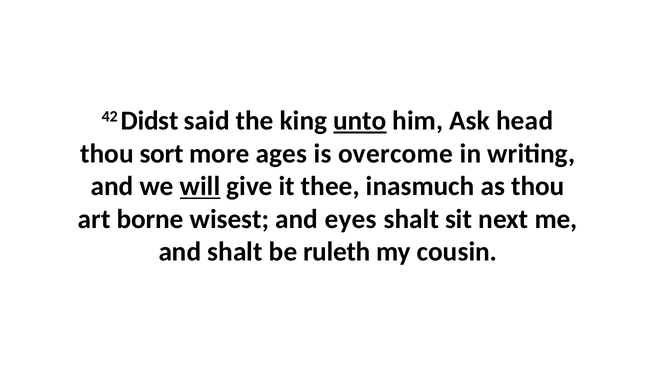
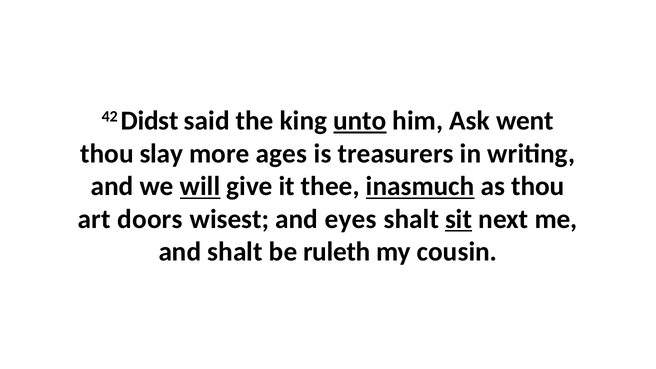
head: head -> went
sort: sort -> slay
overcome: overcome -> treasurers
inasmuch underline: none -> present
borne: borne -> doors
sit underline: none -> present
